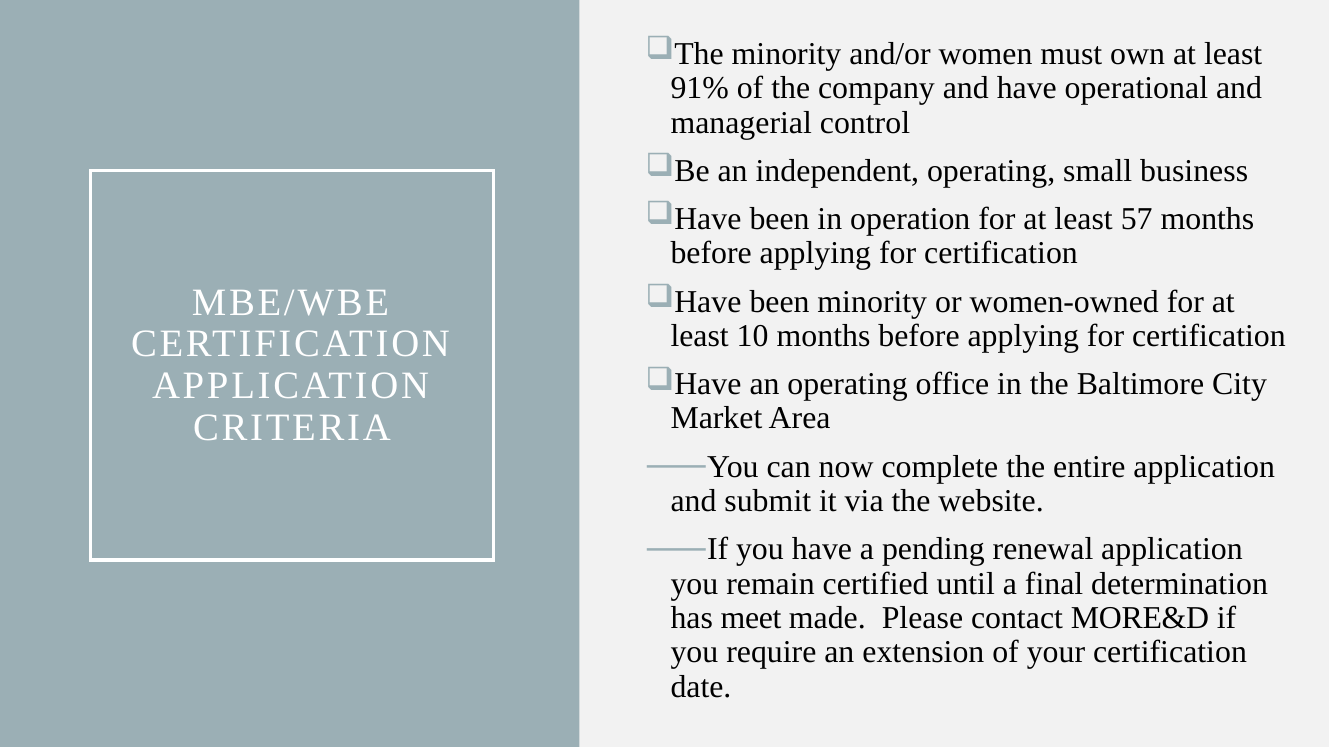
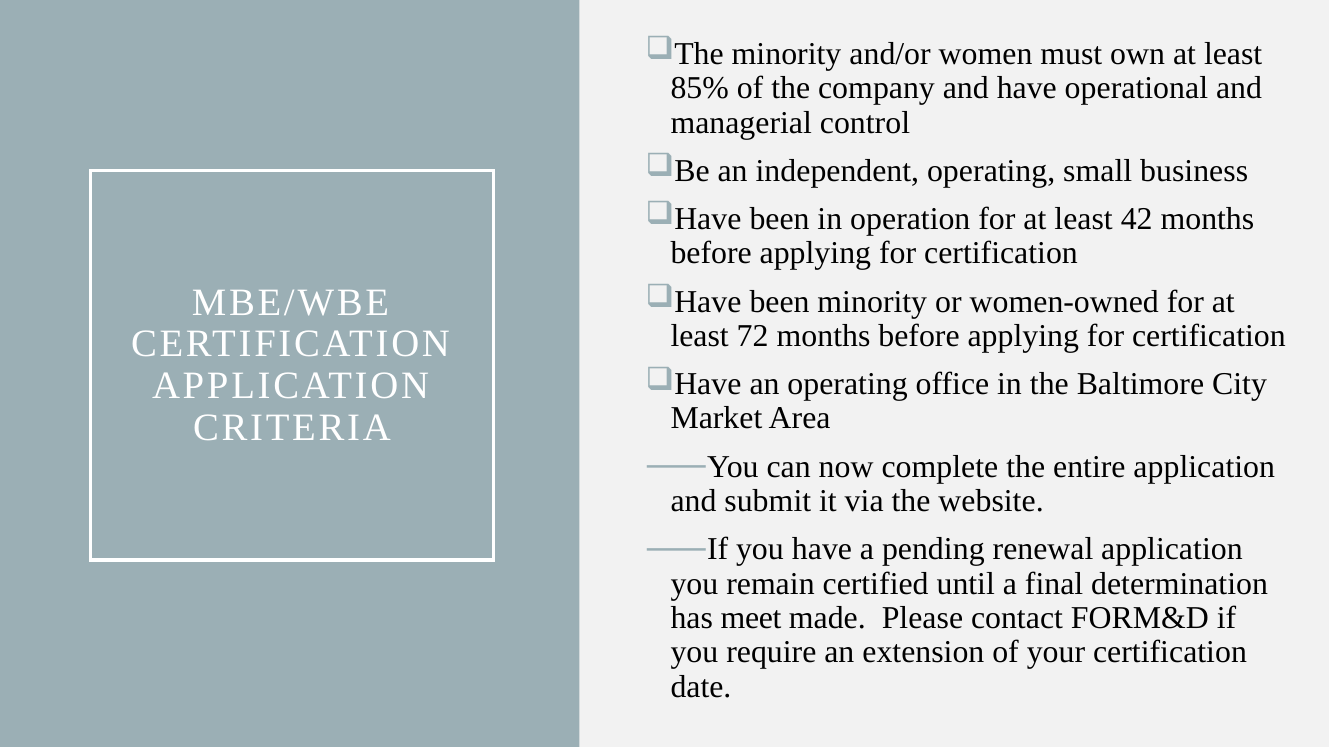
91%: 91% -> 85%
57: 57 -> 42
10: 10 -> 72
MORE&D: MORE&D -> FORM&D
